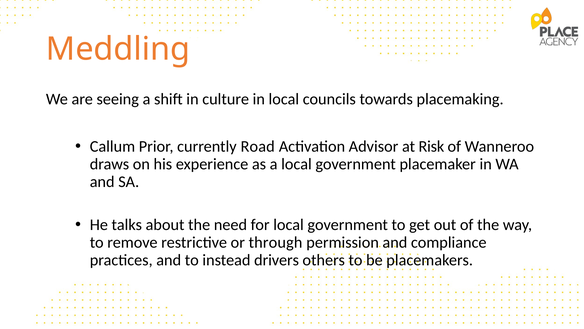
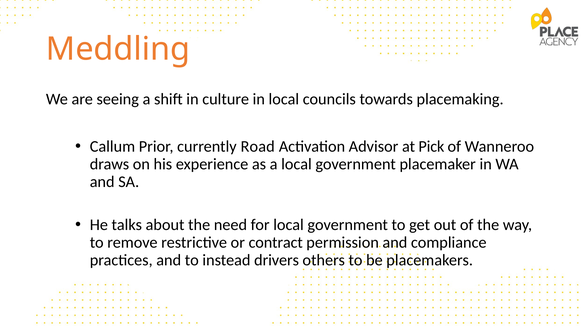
Risk: Risk -> Pick
through: through -> contract
